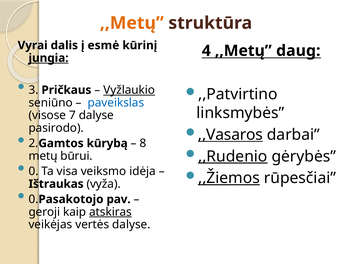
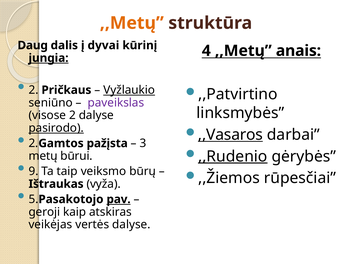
Vyrai: Vyrai -> Daug
esmė: esmė -> dyvai
daug: daug -> anais
3 at (33, 90): 3 -> 2
paveikslas colour: blue -> purple
visose 7: 7 -> 2
pasirodo underline: none -> present
kūrybą: kūrybą -> pažįsta
8: 8 -> 3
0 at (33, 171): 0 -> 9
visa: visa -> taip
idėja: idėja -> būrų
,,Žiemos underline: present -> none
0 at (33, 199): 0 -> 5
pav underline: none -> present
atskiras underline: present -> none
